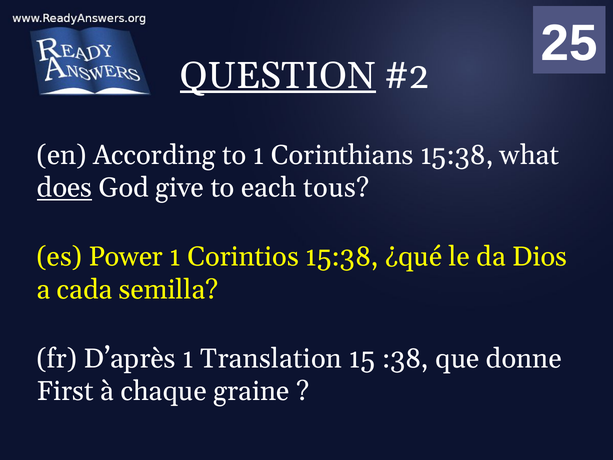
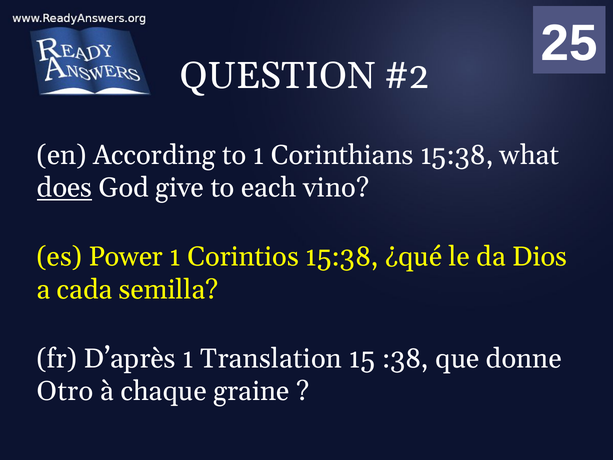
QUESTION underline: present -> none
tous: tous -> vino
First: First -> Otro
